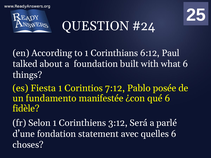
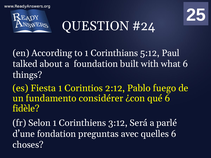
6:12: 6:12 -> 5:12
7:12: 7:12 -> 2:12
posée: posée -> fuego
manifestée: manifestée -> considérer
statement: statement -> preguntas
